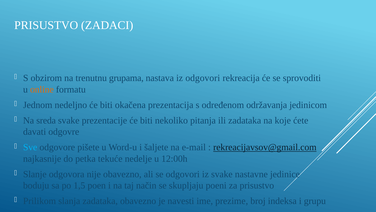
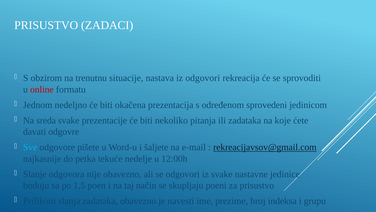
grupama: grupama -> situacije
online colour: orange -> red
održavanja: održavanja -> sprovedeni
